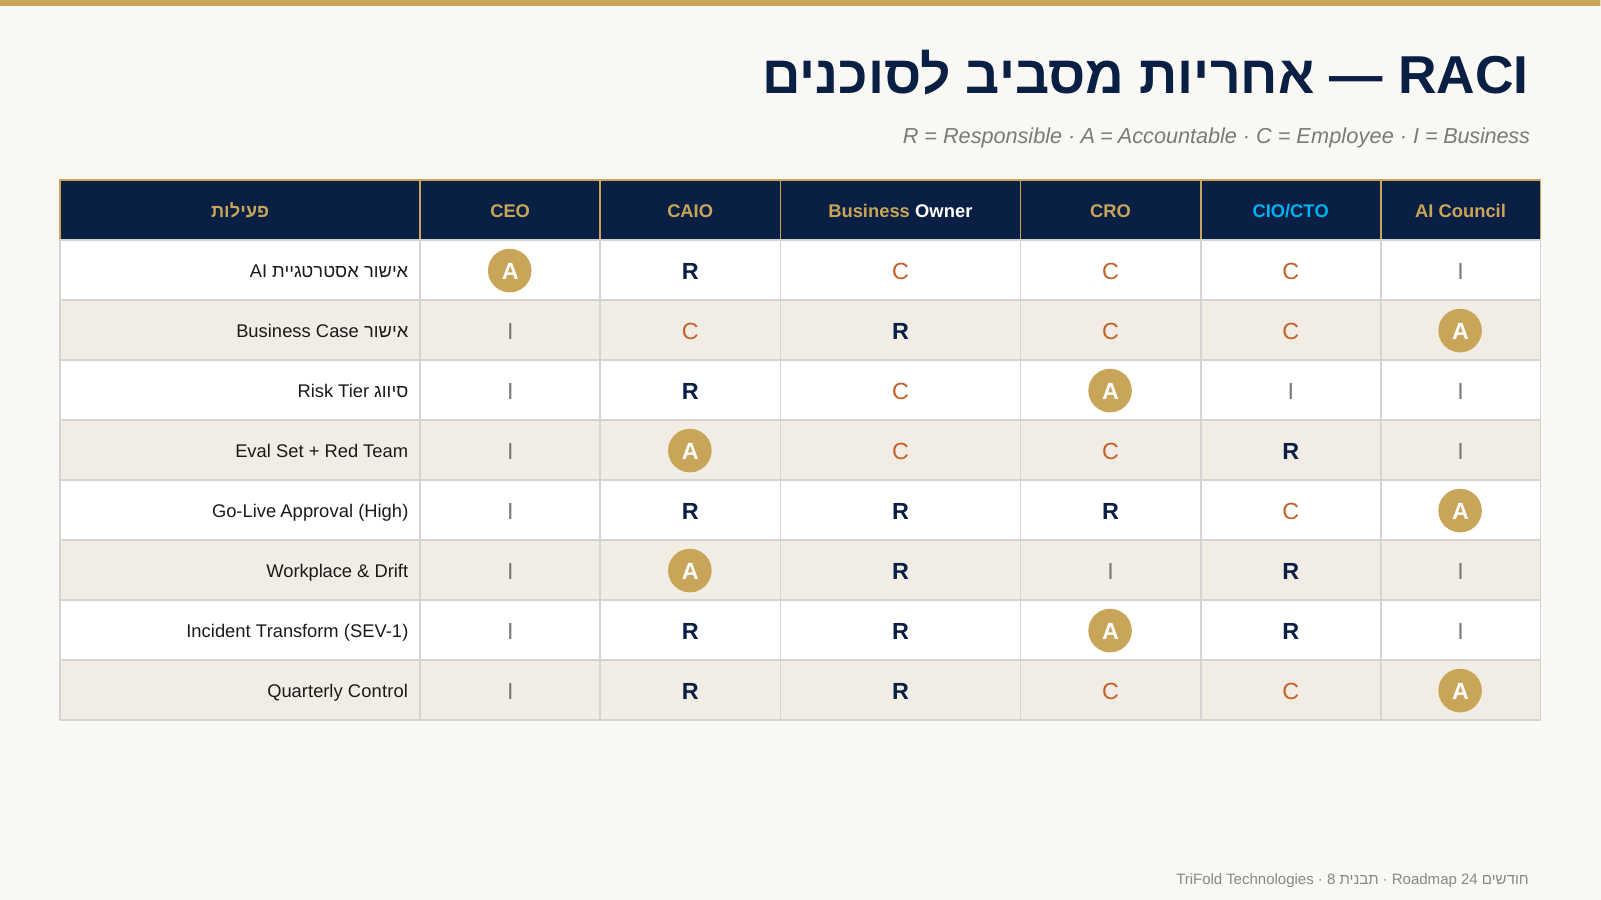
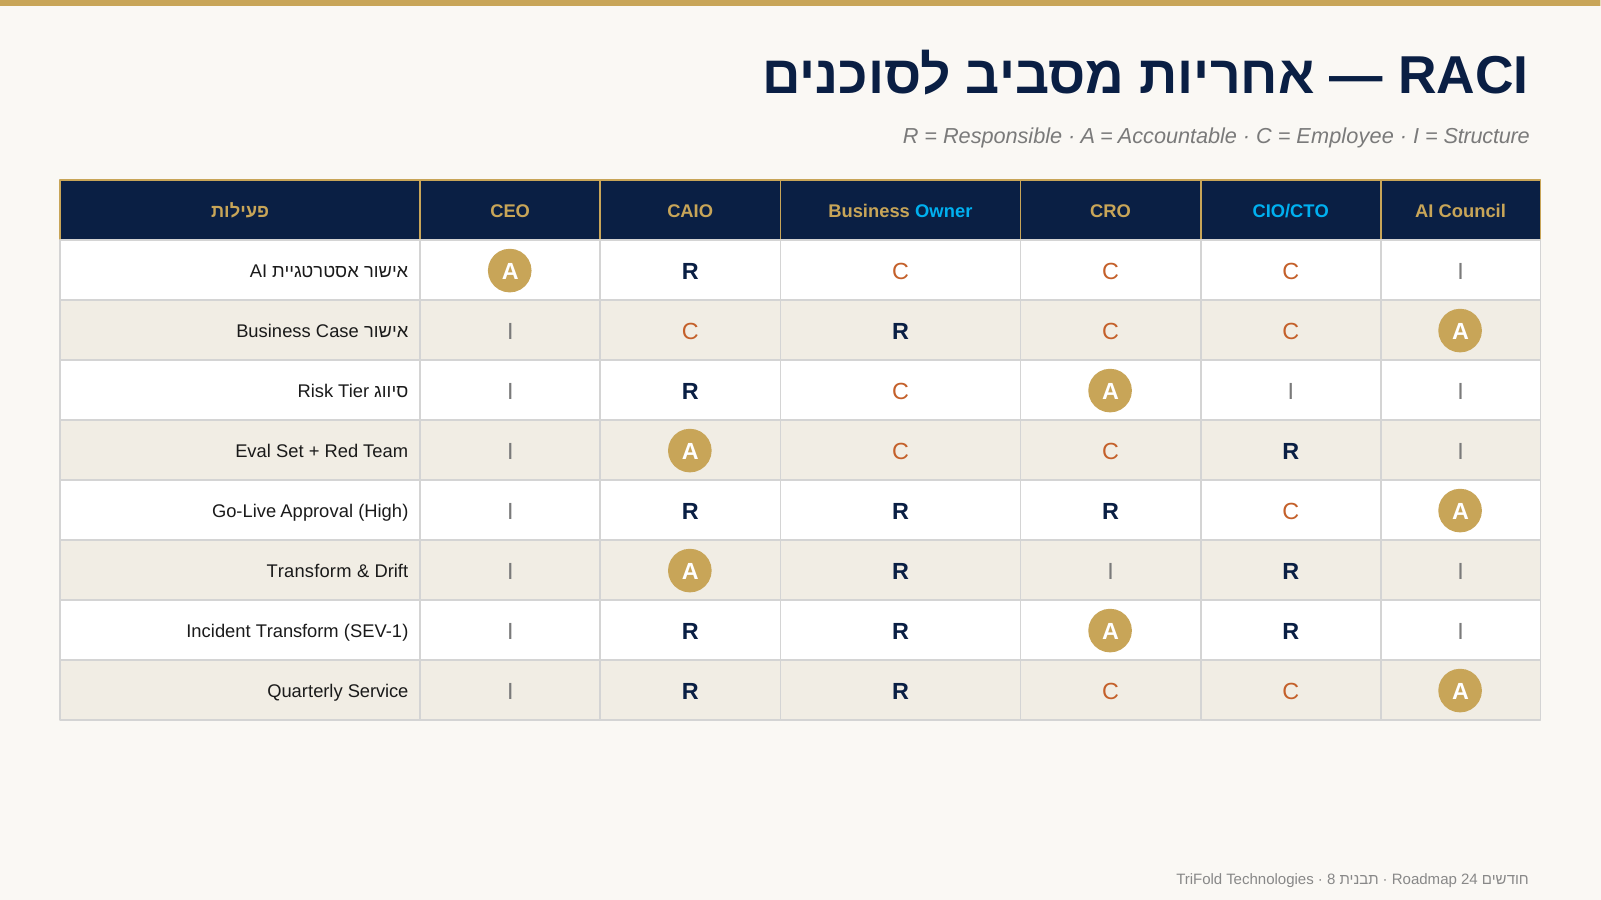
Business at (1487, 137): Business -> Structure
Owner colour: white -> light blue
Workplace at (309, 572): Workplace -> Transform
Control: Control -> Service
